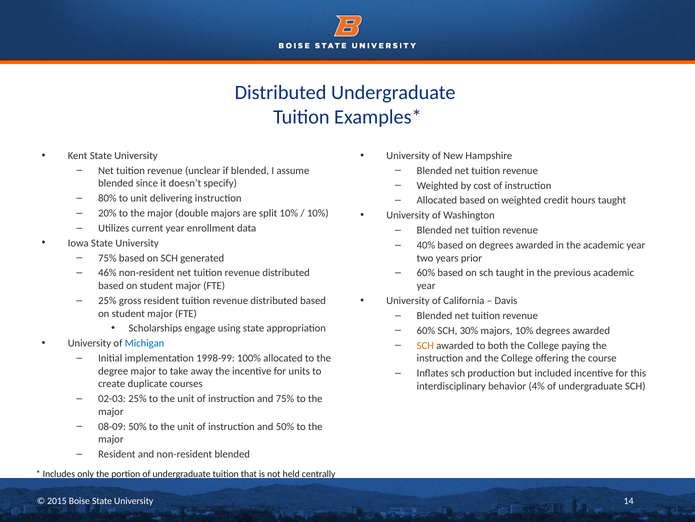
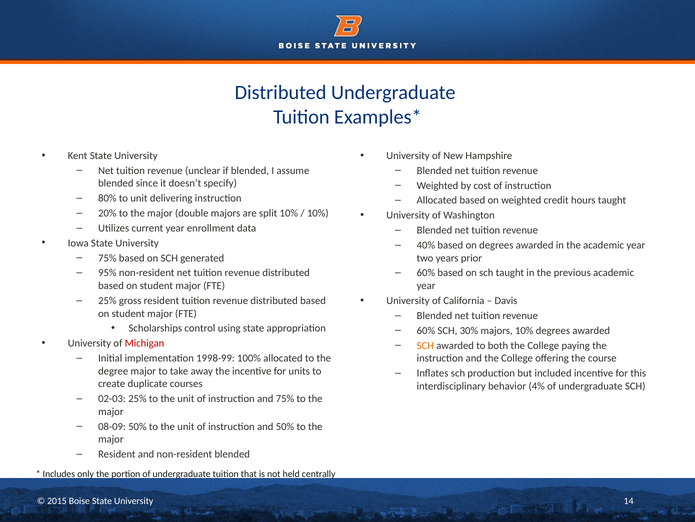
46%: 46% -> 95%
engage: engage -> control
Michigan colour: blue -> red
